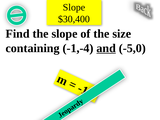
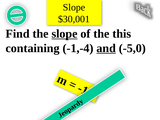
$30,400: $30,400 -> $30,001
slope at (64, 34) underline: none -> present
size: size -> this
